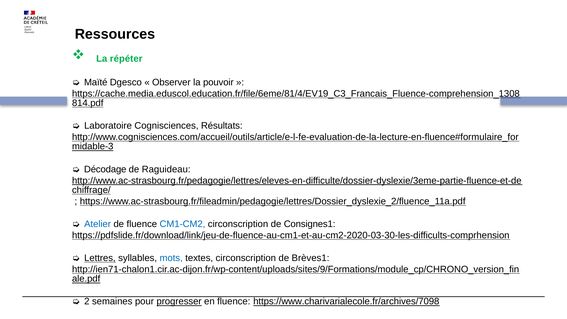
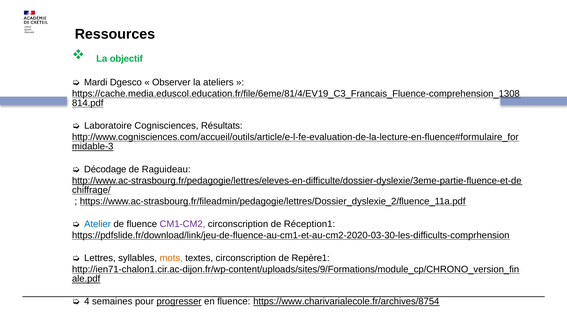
répéter: répéter -> objectif
Maïté: Maïté -> Mardi
pouvoir: pouvoir -> ateliers
CM1-CM2 colour: blue -> purple
Consignes1: Consignes1 -> Réception1
Lettres underline: present -> none
mots colour: blue -> orange
Brèves1: Brèves1 -> Repère1
2: 2 -> 4
https://www.charivarialecole.fr/archives/7098: https://www.charivarialecole.fr/archives/7098 -> https://www.charivarialecole.fr/archives/8754
